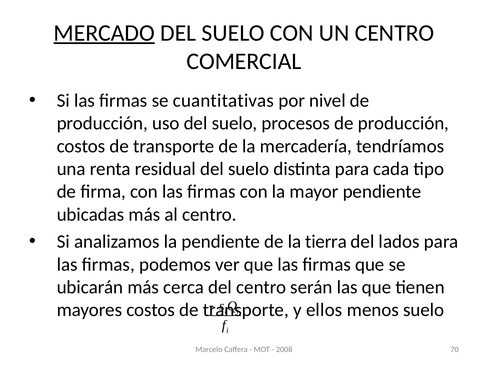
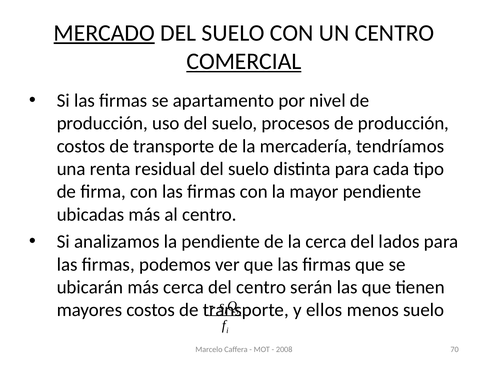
COMERCIAL underline: none -> present
cuantitativas: cuantitativas -> apartamento
la tierra: tierra -> cerca
